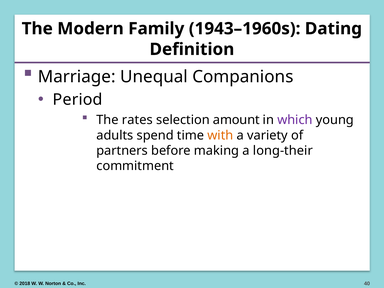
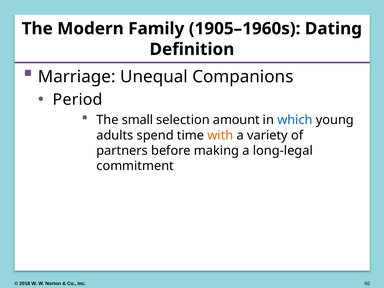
1943–1960s: 1943–1960s -> 1905–1960s
rates: rates -> small
which colour: purple -> blue
long-their: long-their -> long-legal
